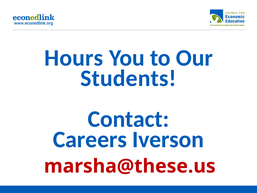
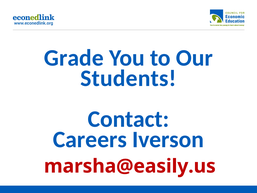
Hours: Hours -> Grade
marsha@these.us: marsha@these.us -> marsha@easily.us
